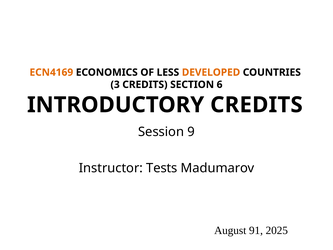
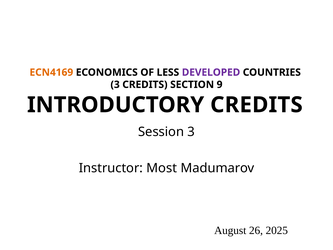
DEVELOPED colour: orange -> purple
6: 6 -> 9
Session 9: 9 -> 3
Tests: Tests -> Most
91: 91 -> 26
